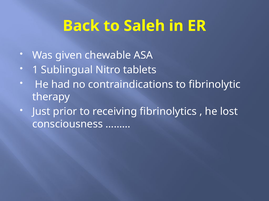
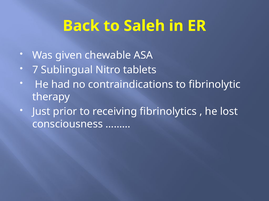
1: 1 -> 7
